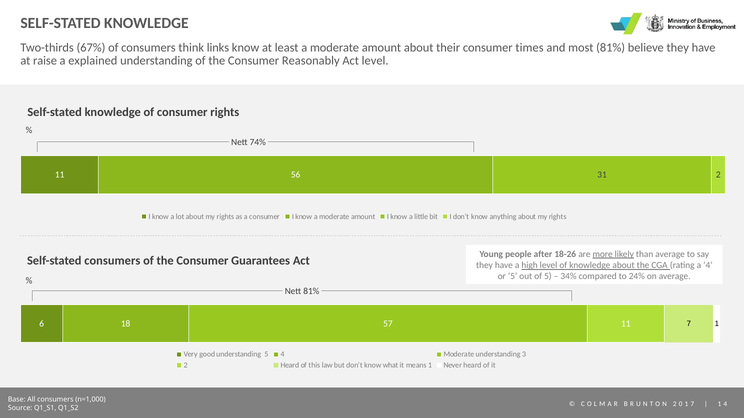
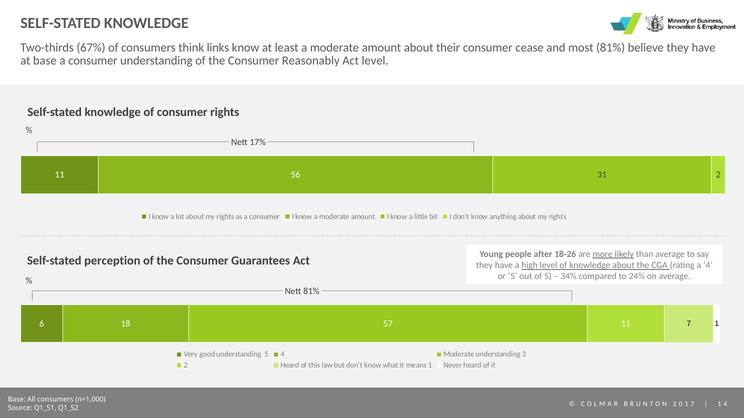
times: times -> cease
at raise: raise -> base
explained at (93, 61): explained -> consumer
74%: 74% -> 17%
Self-stated consumers: consumers -> perception
